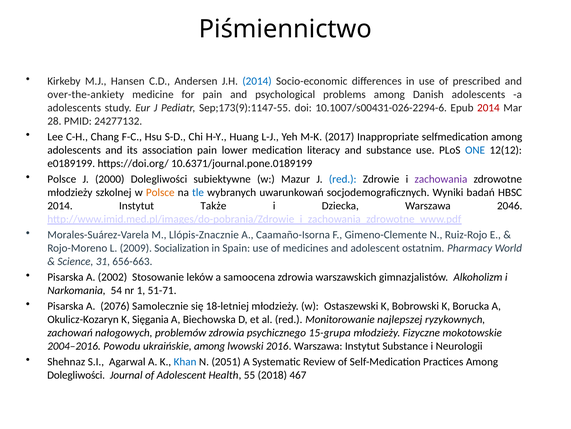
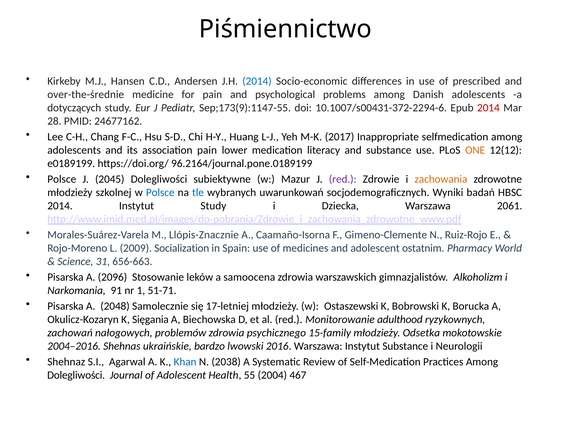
over-the-ankiety: over-the-ankiety -> over-the-średnie
adolescents at (74, 108): adolescents -> dotyczących
10.1007/s00431-026-2294-6: 10.1007/s00431-026-2294-6 -> 10.1007/s00431-372-2294-6
24277132: 24277132 -> 24677162
ONE colour: blue -> orange
10.6371/journal.pone.0189199: 10.6371/journal.pone.0189199 -> 96.2164/journal.pone.0189199
2000: 2000 -> 2045
red at (343, 179) colour: blue -> purple
zachowania colour: purple -> orange
Polsce at (160, 192) colour: orange -> blue
Instytut Także: Także -> Study
2046: 2046 -> 2061
2002: 2002 -> 2096
54: 54 -> 91
2076: 2076 -> 2048
18-letniej: 18-letniej -> 17-letniej
najlepszej: najlepszej -> adulthood
15-grupa: 15-grupa -> 15-family
Fizyczne: Fizyczne -> Odsetka
Powodu: Powodu -> Shehnas
ukraińskie among: among -> bardzo
2051: 2051 -> 2038
2018: 2018 -> 2004
